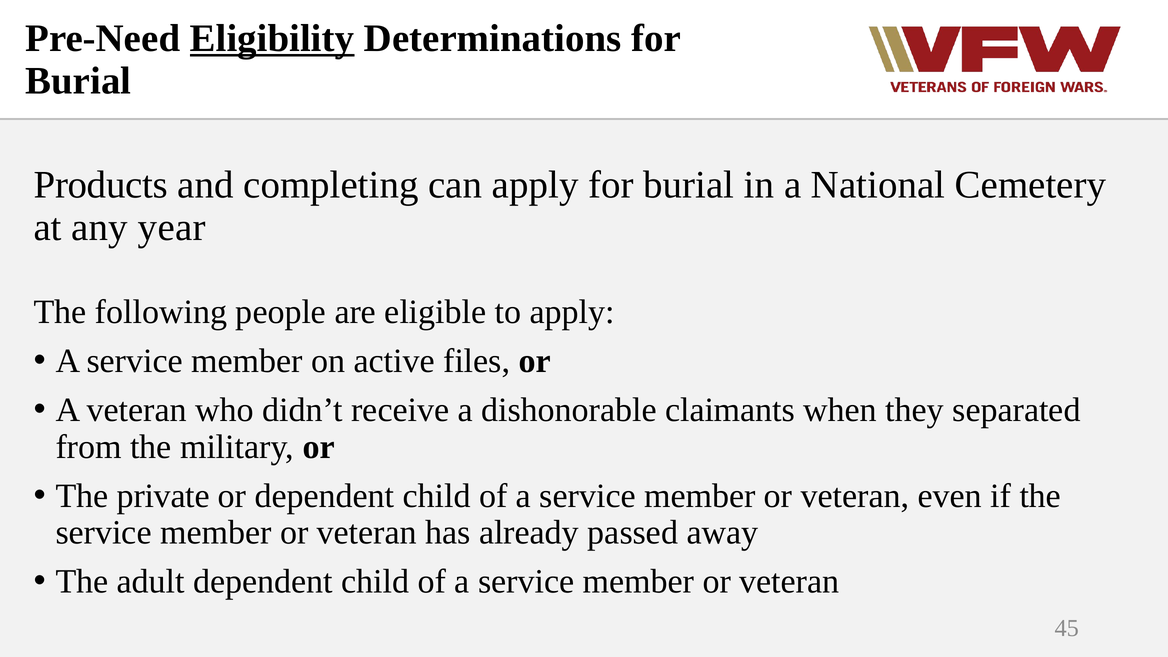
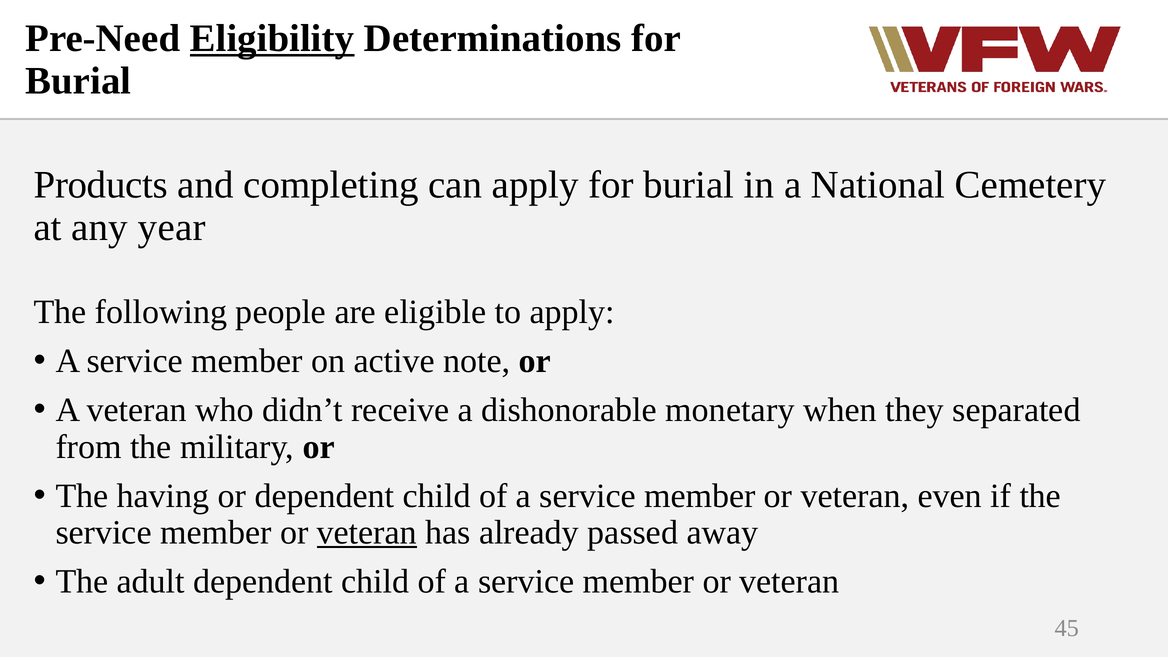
files: files -> note
claimants: claimants -> monetary
private: private -> having
veteran at (367, 533) underline: none -> present
